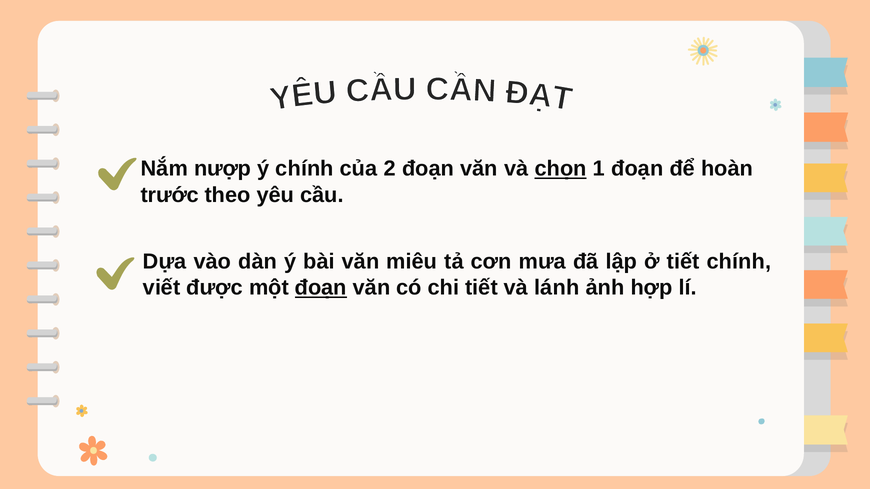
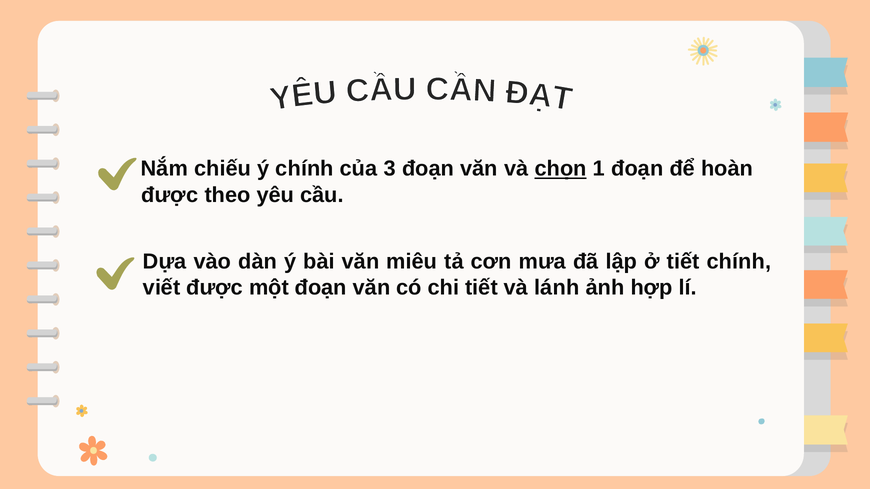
nượp: nượp -> chiếu
2: 2 -> 3
trước at (170, 195): trước -> được
đoạn at (321, 288) underline: present -> none
